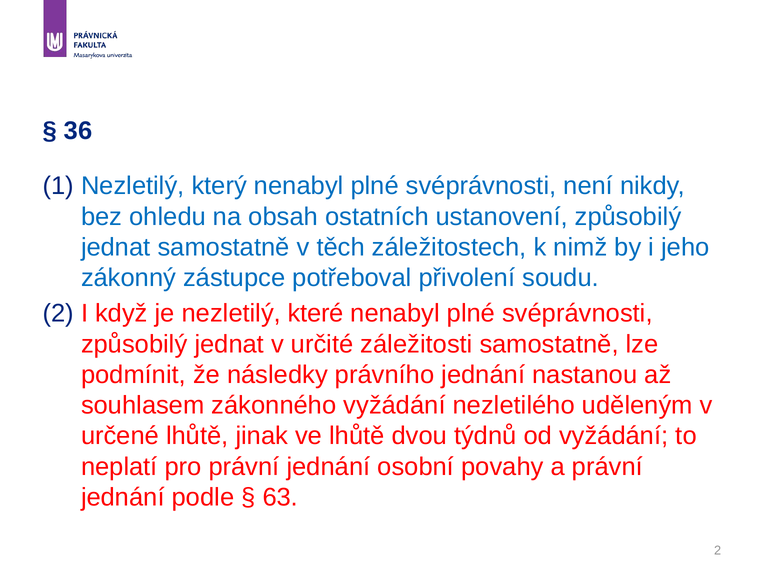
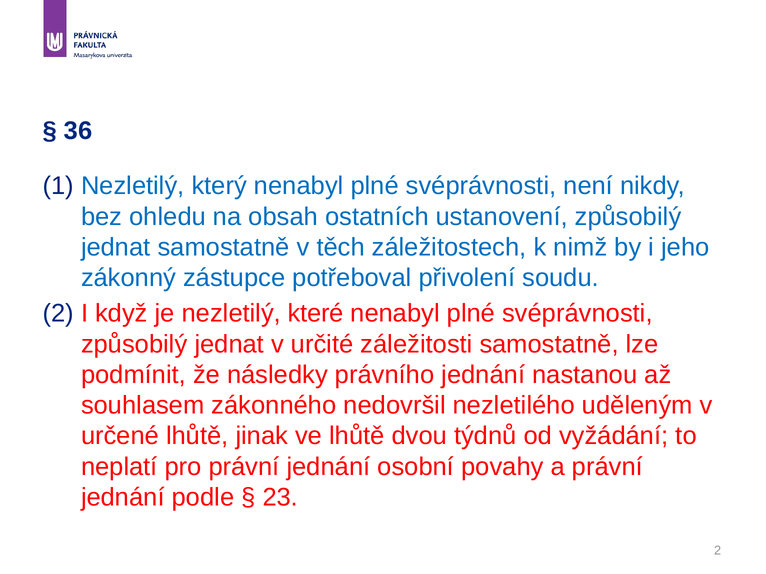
zákonného vyžádání: vyžádání -> nedovršil
63: 63 -> 23
